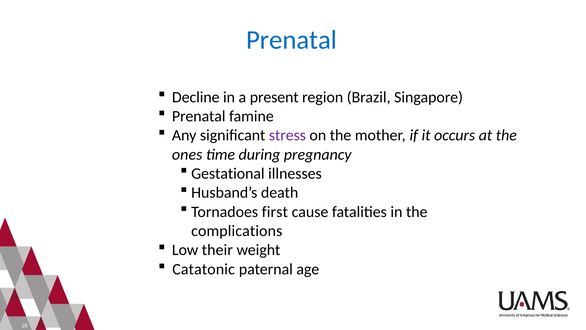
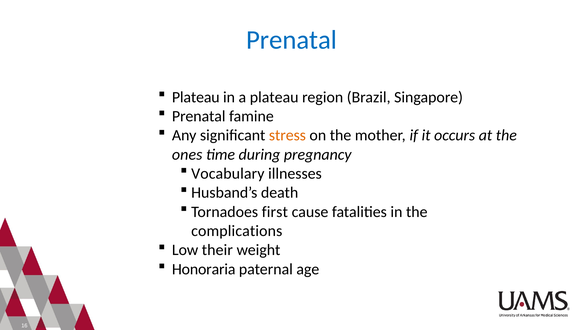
Decline at (196, 97): Decline -> Plateau
a present: present -> plateau
stress colour: purple -> orange
Gestational: Gestational -> Vocabulary
Catatonic: Catatonic -> Honoraria
